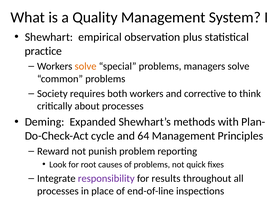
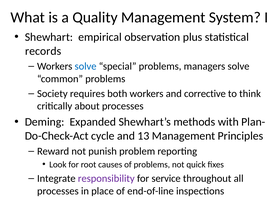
practice: practice -> records
solve at (86, 66) colour: orange -> blue
64: 64 -> 13
results: results -> service
